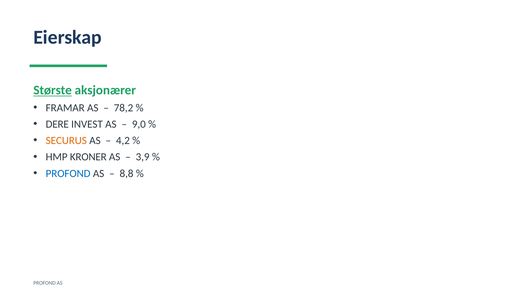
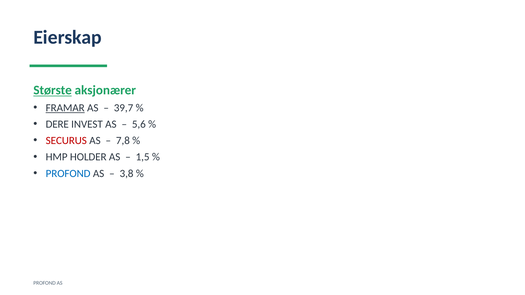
FRAMAR underline: none -> present
78,2: 78,2 -> 39,7
9,0: 9,0 -> 5,6
SECURUS colour: orange -> red
4,2: 4,2 -> 7,8
KRONER: KRONER -> HOLDER
3,9: 3,9 -> 1,5
8,8: 8,8 -> 3,8
